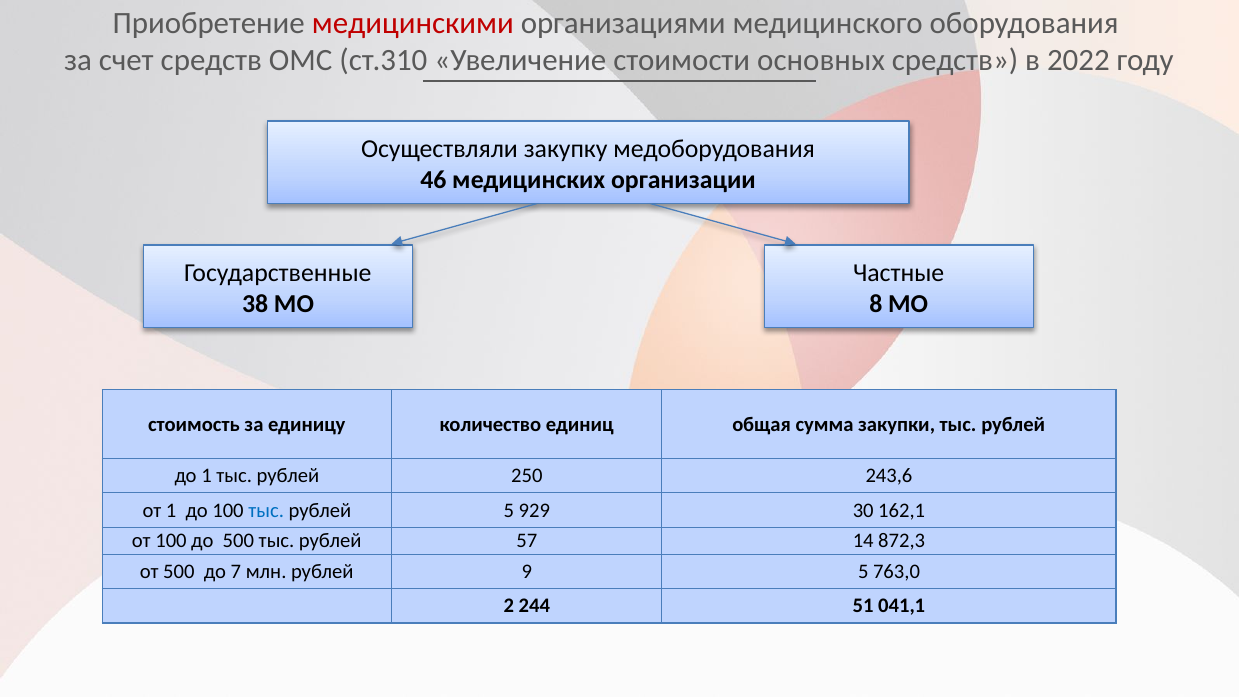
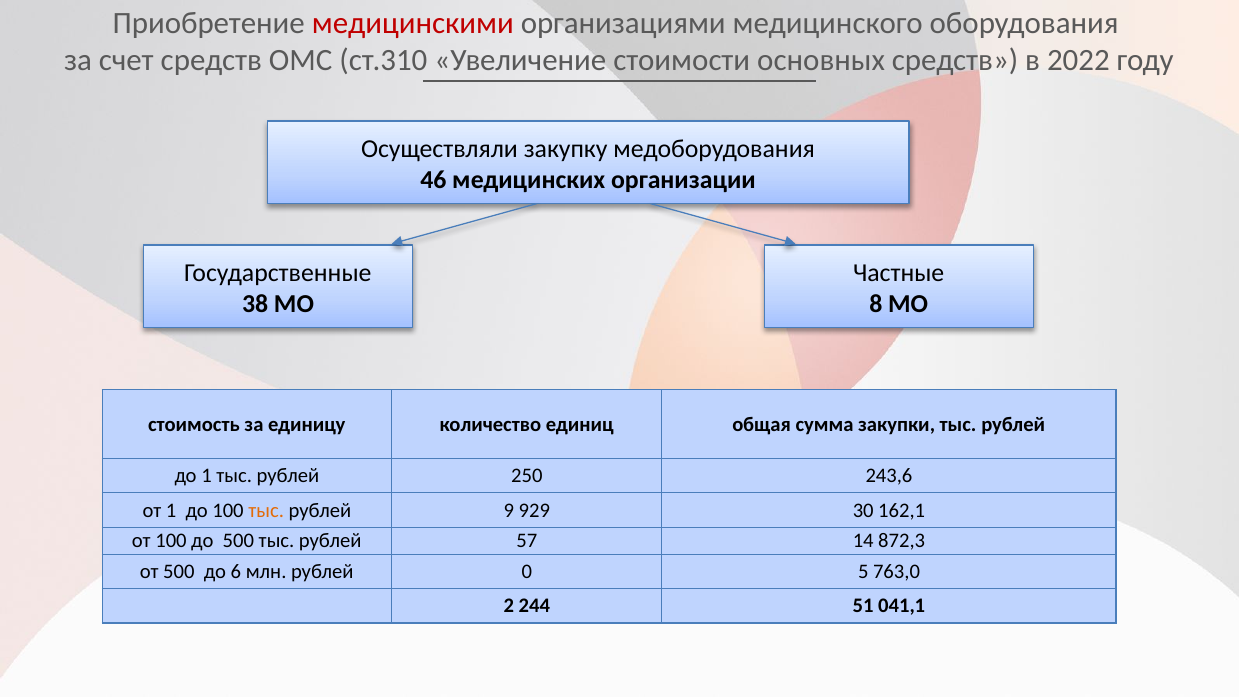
тыс at (266, 510) colour: blue -> orange
рублей 5: 5 -> 9
7: 7 -> 6
9: 9 -> 0
